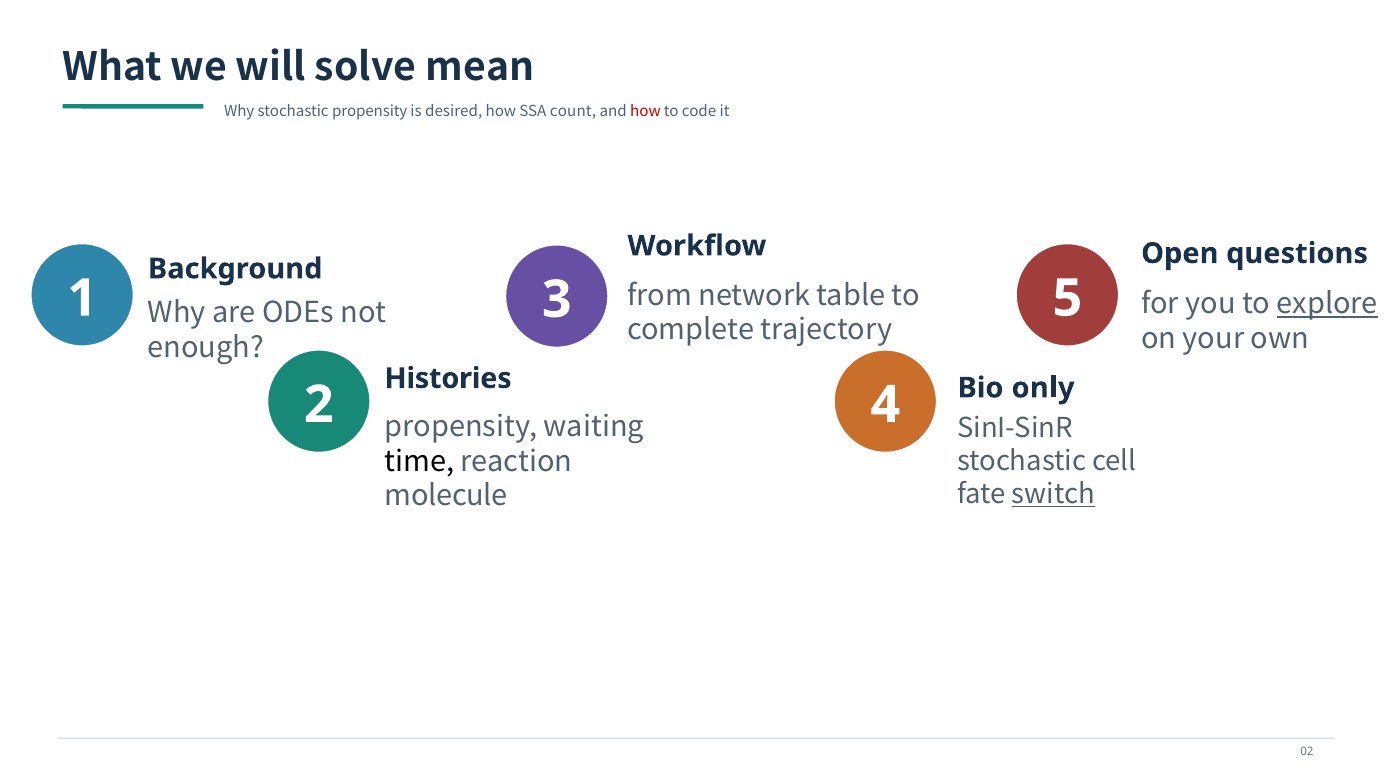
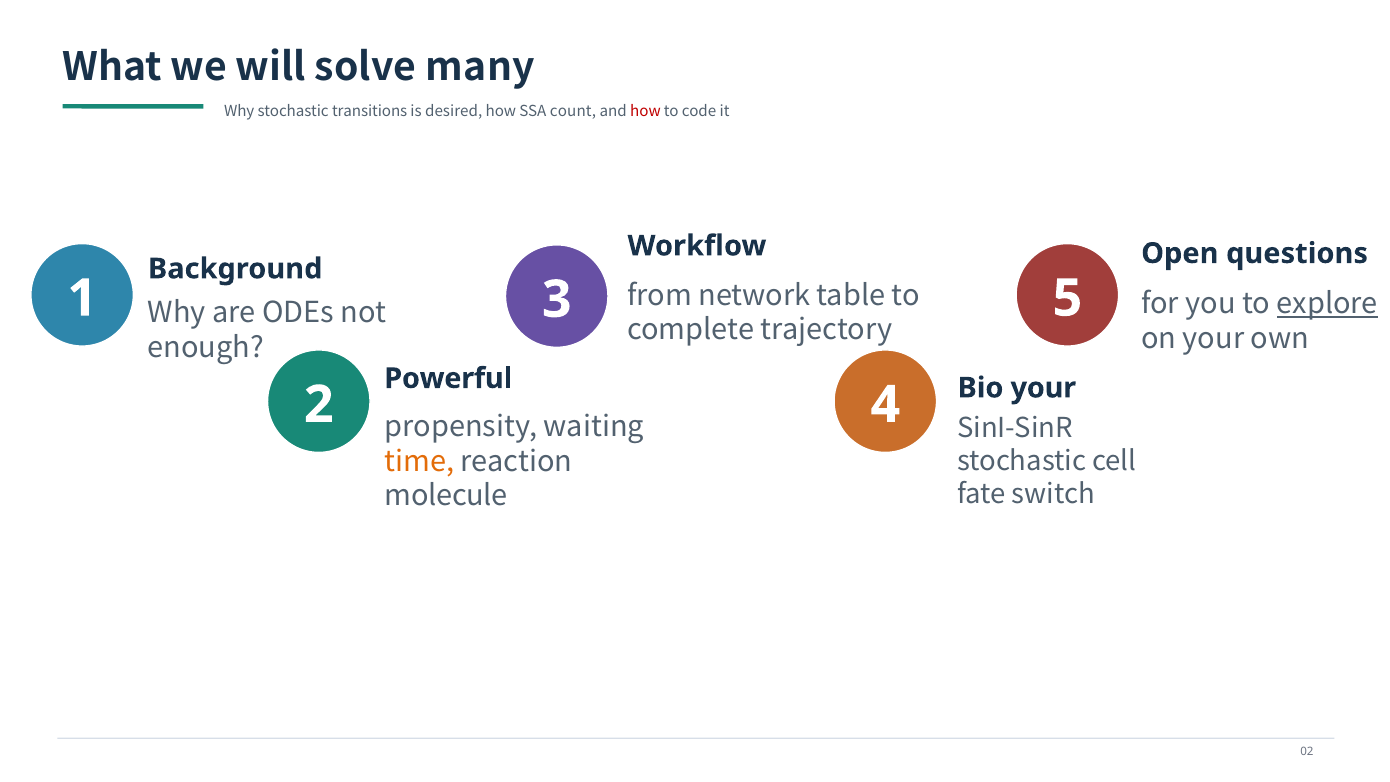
mean: mean -> many
stochastic propensity: propensity -> transitions
Histories: Histories -> Powerful
Bio only: only -> your
time colour: black -> orange
switch underline: present -> none
